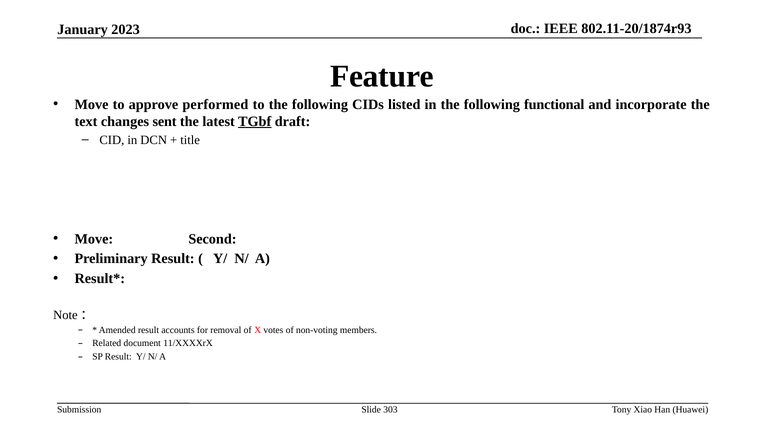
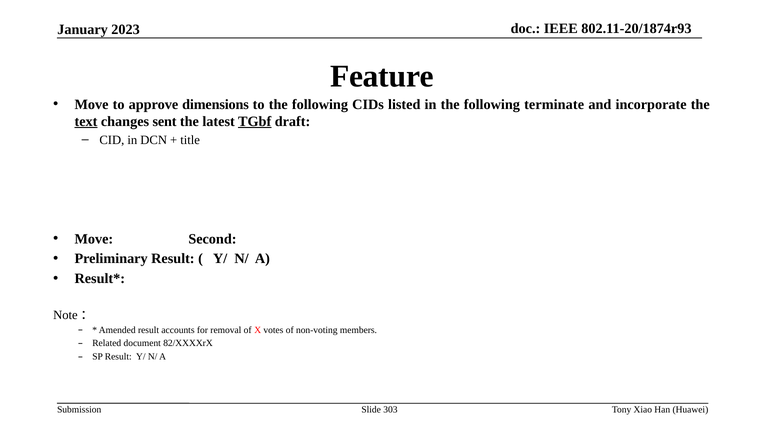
performed: performed -> dimensions
functional: functional -> terminate
text underline: none -> present
11/XXXXrX: 11/XXXXrX -> 82/XXXXrX
